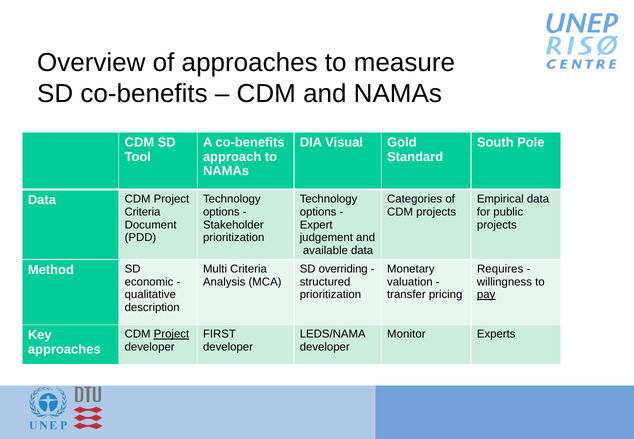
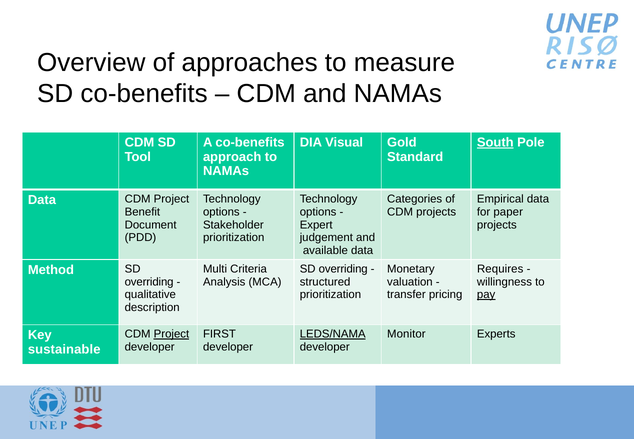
South underline: none -> present
Criteria at (142, 212): Criteria -> Benefit
public: public -> paper
economic at (149, 282): economic -> overriding
LEDS/NAMA underline: none -> present
approaches at (64, 349): approaches -> sustainable
